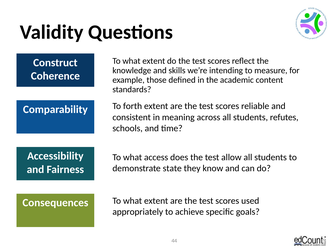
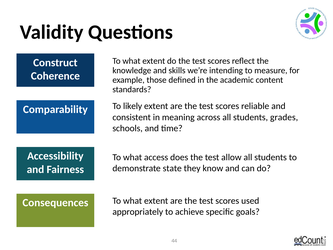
forth: forth -> likely
refutes: refutes -> grades
